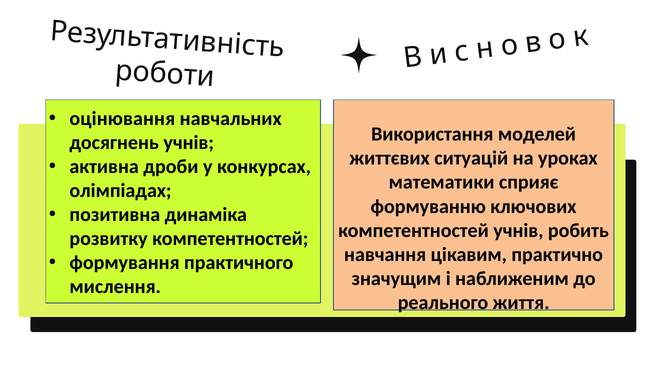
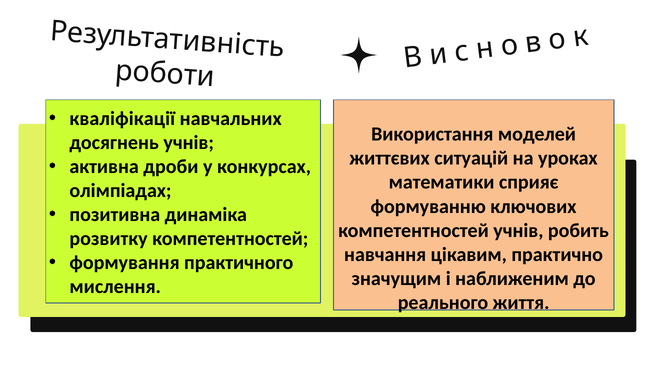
оцінювання: оцінювання -> кваліфікації
